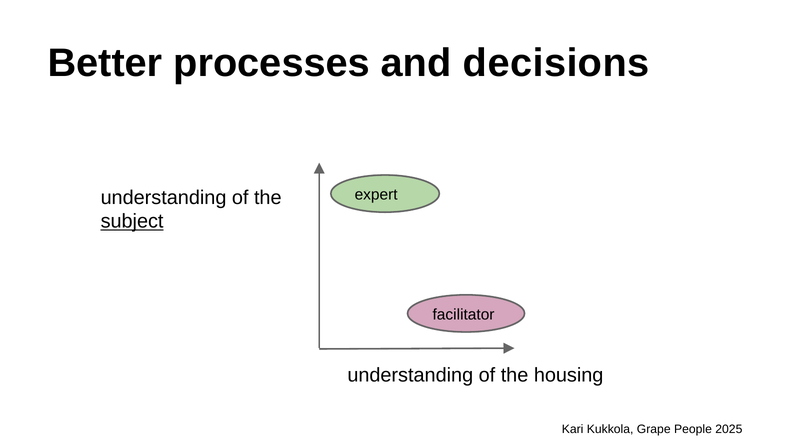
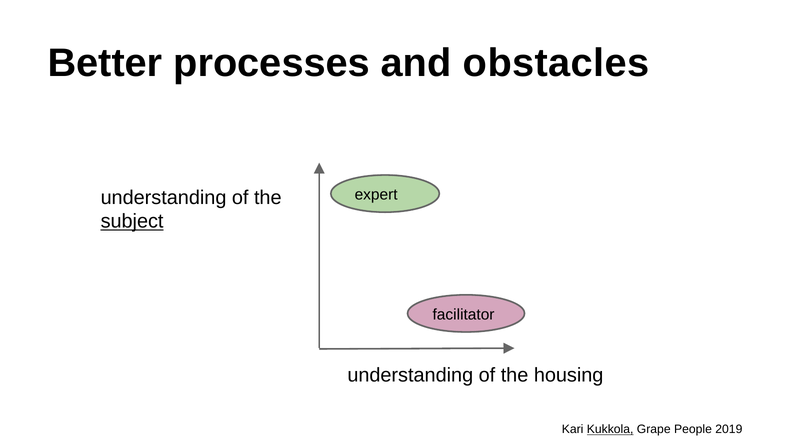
decisions: decisions -> obstacles
Kukkola underline: none -> present
2025: 2025 -> 2019
